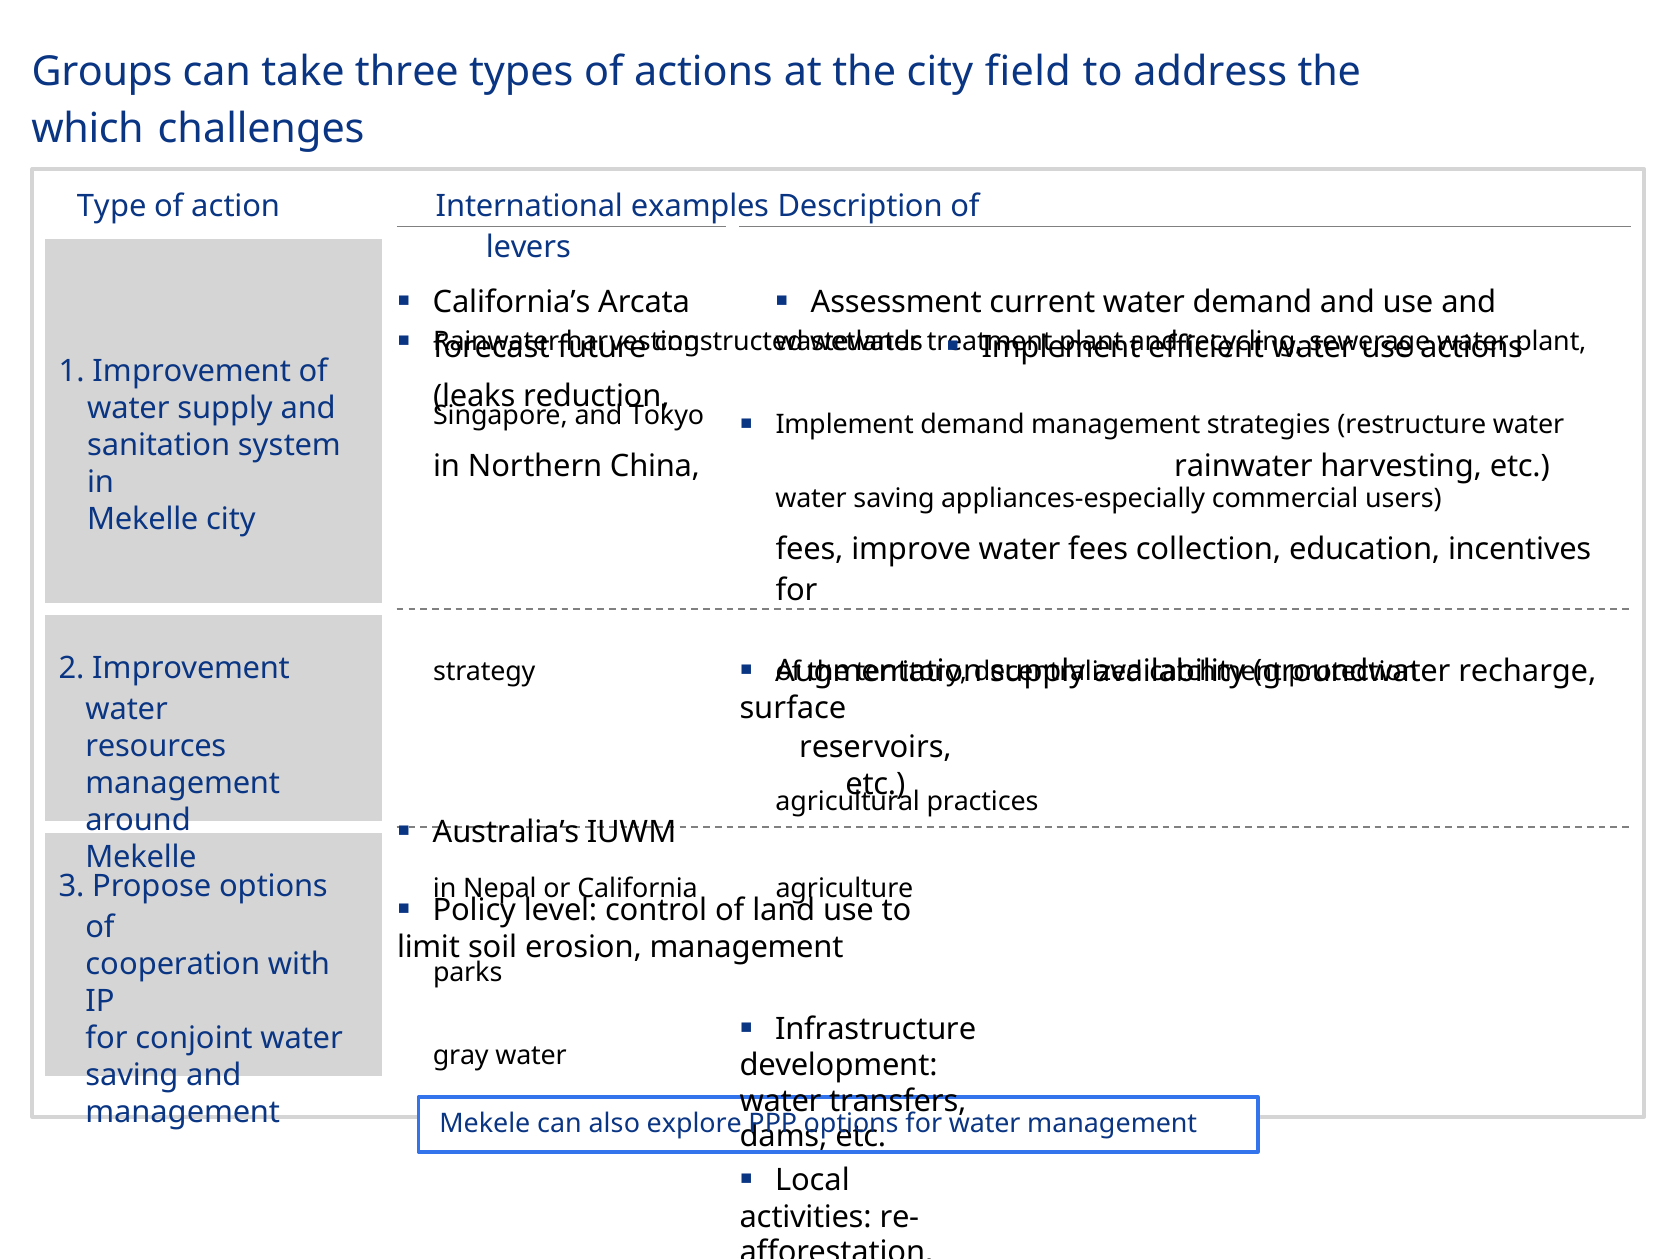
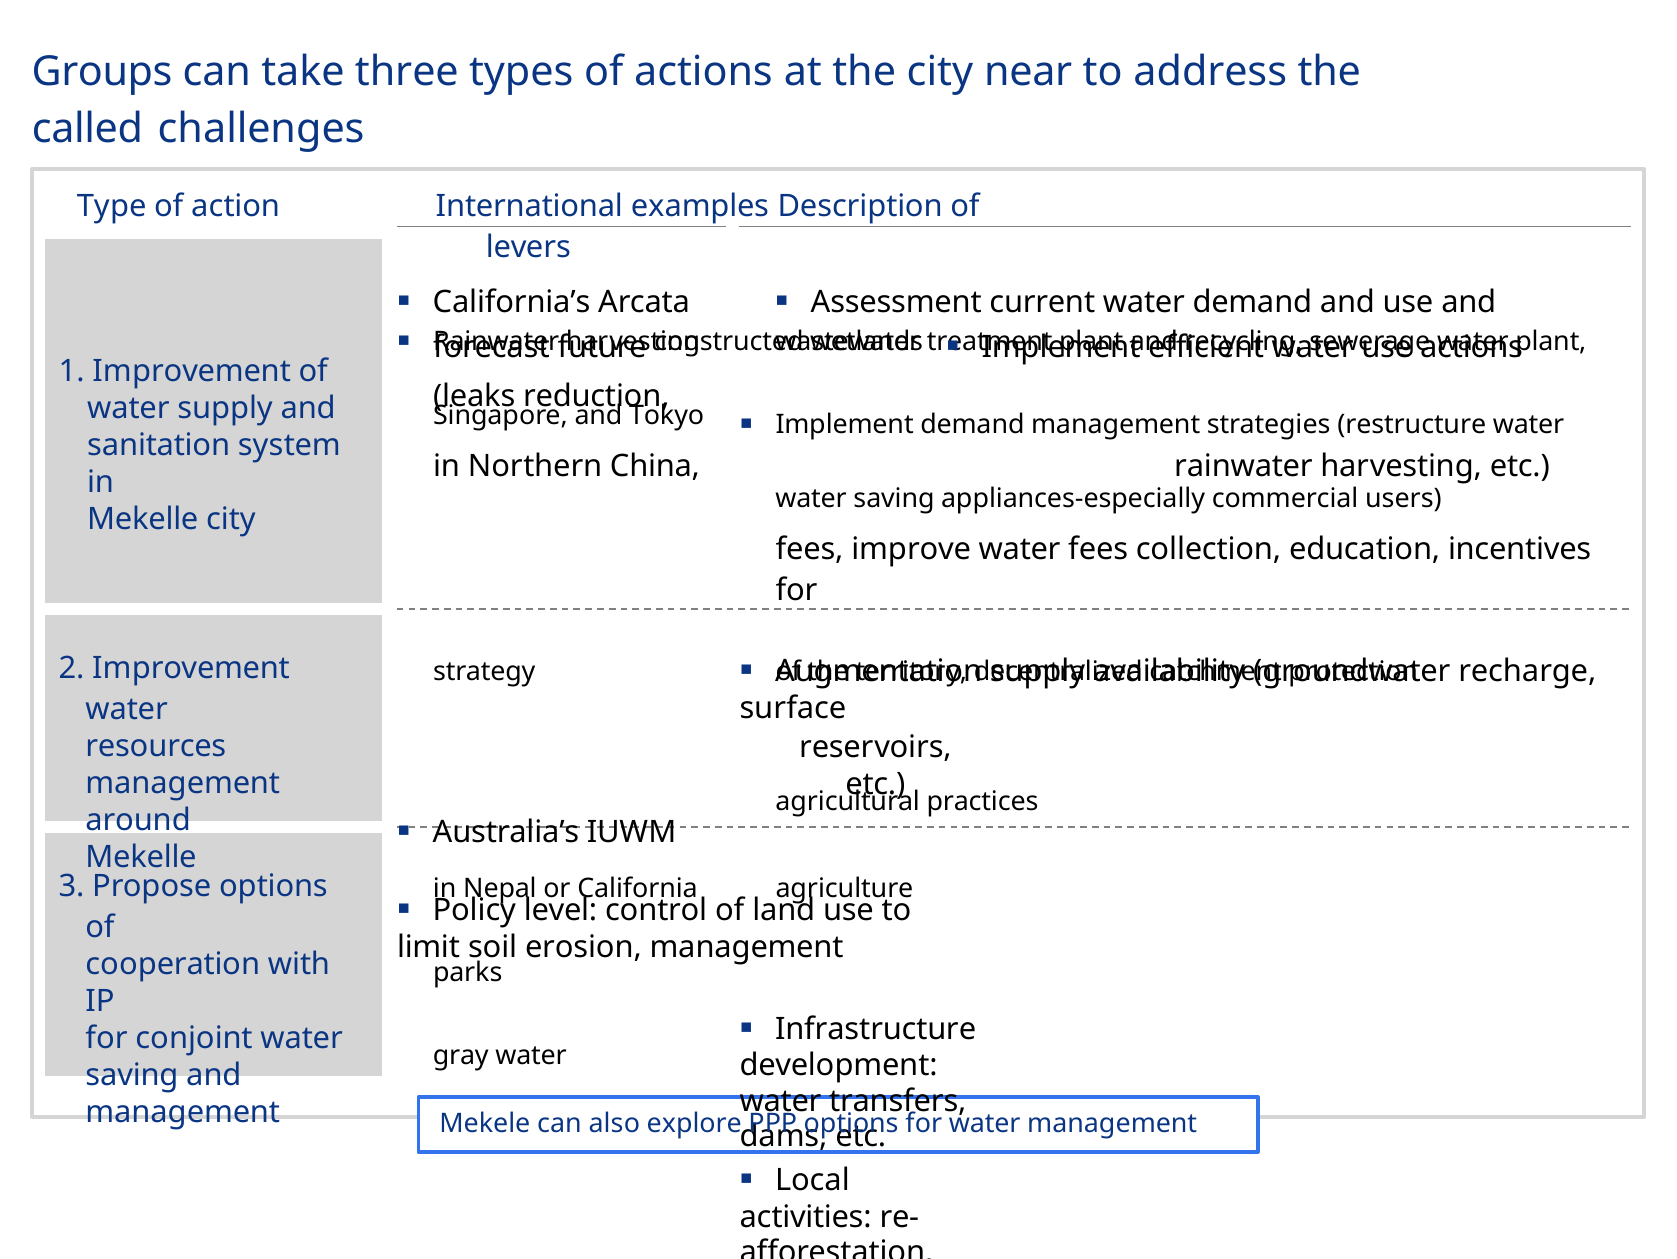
field: field -> near
which: which -> called
